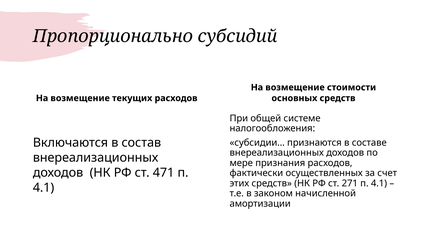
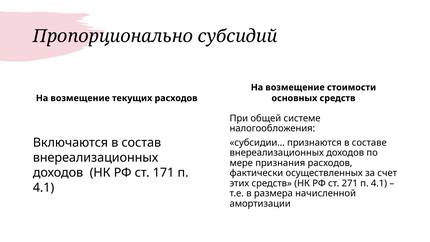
471: 471 -> 171
законом: законом -> размера
